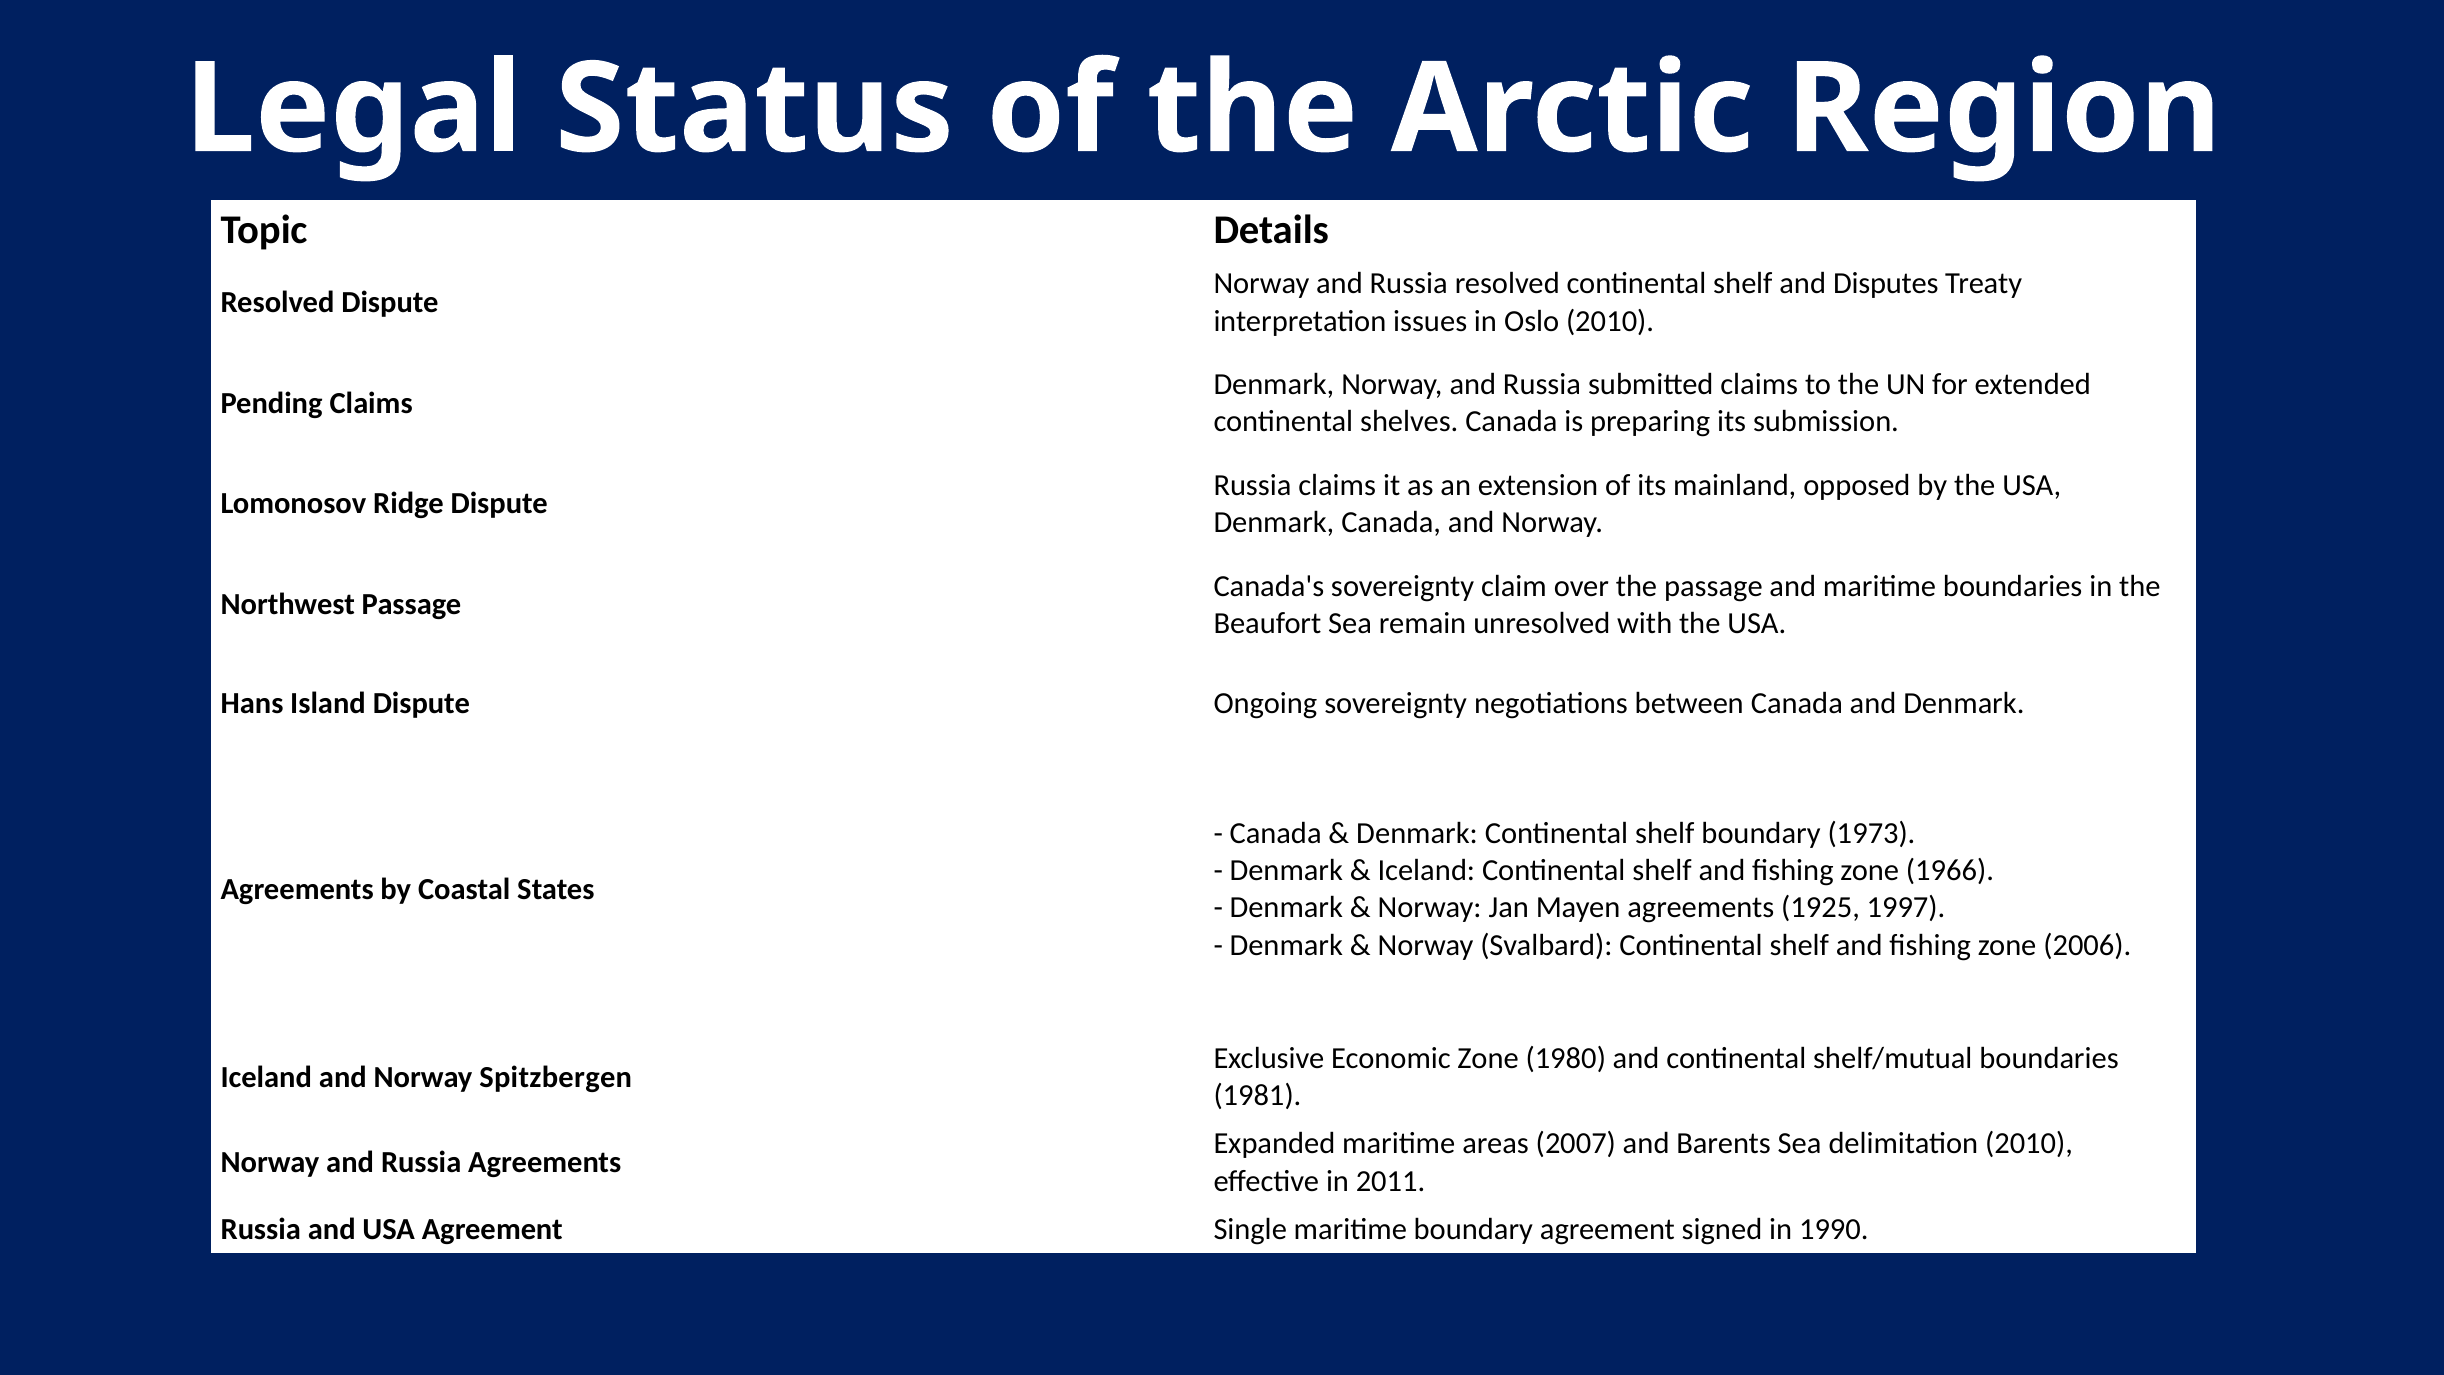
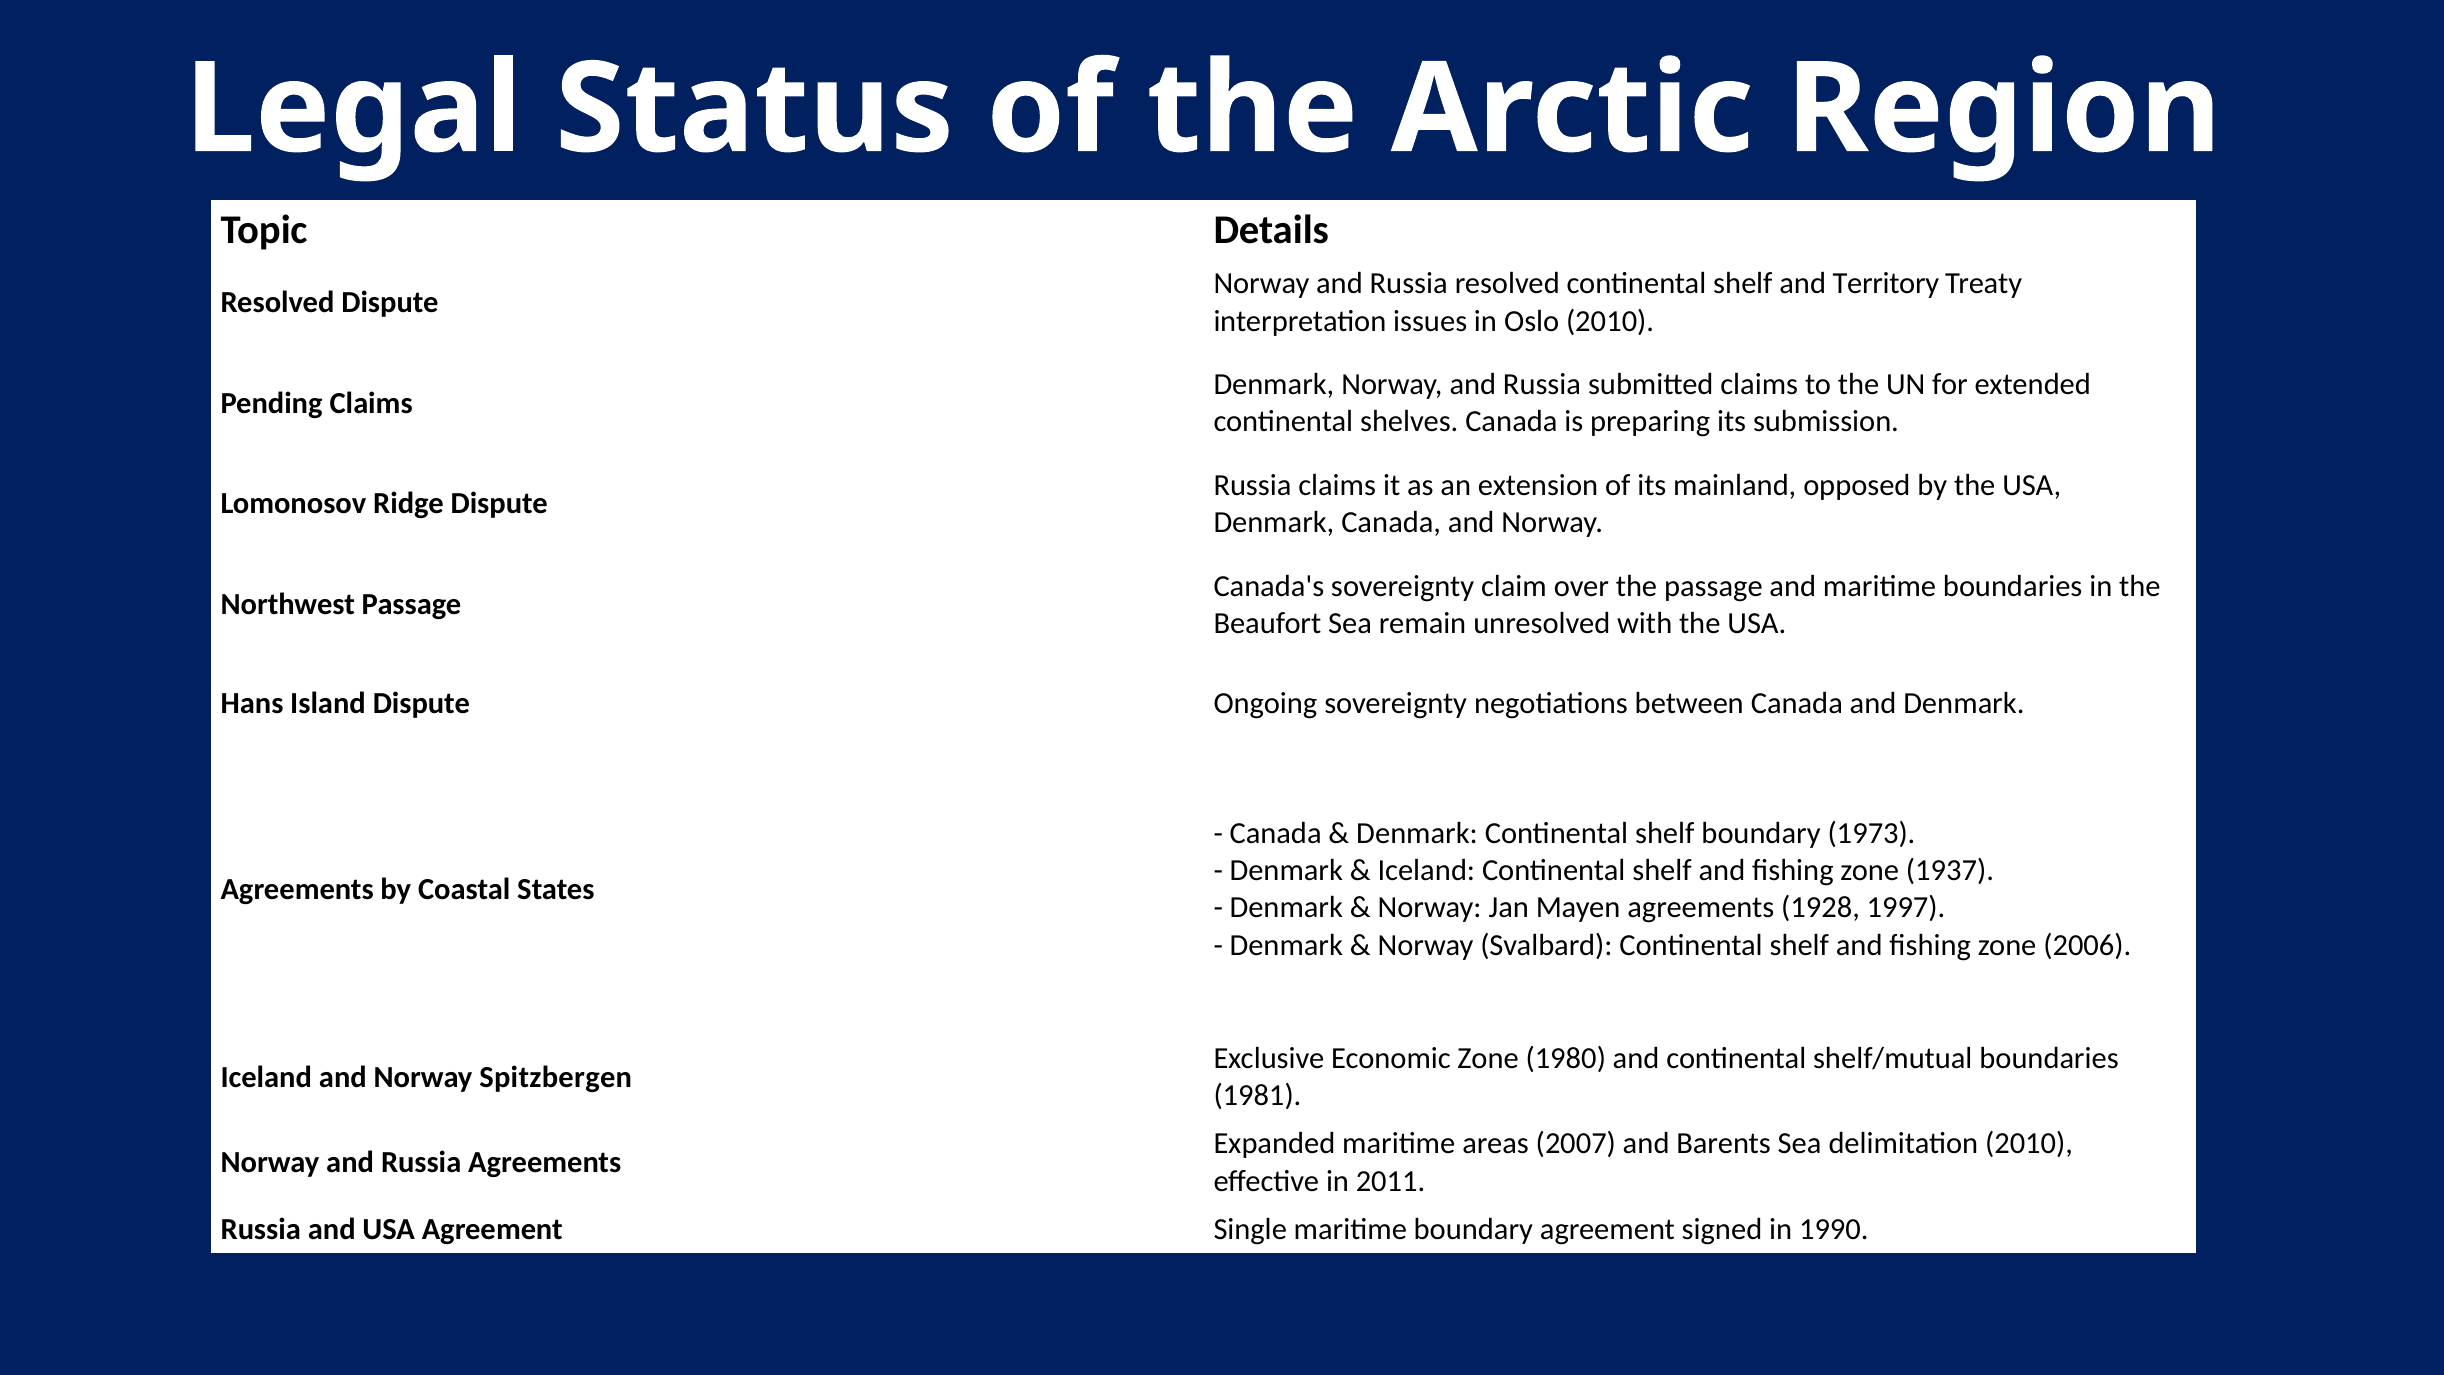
Disputes: Disputes -> Territory
1966: 1966 -> 1937
1925: 1925 -> 1928
